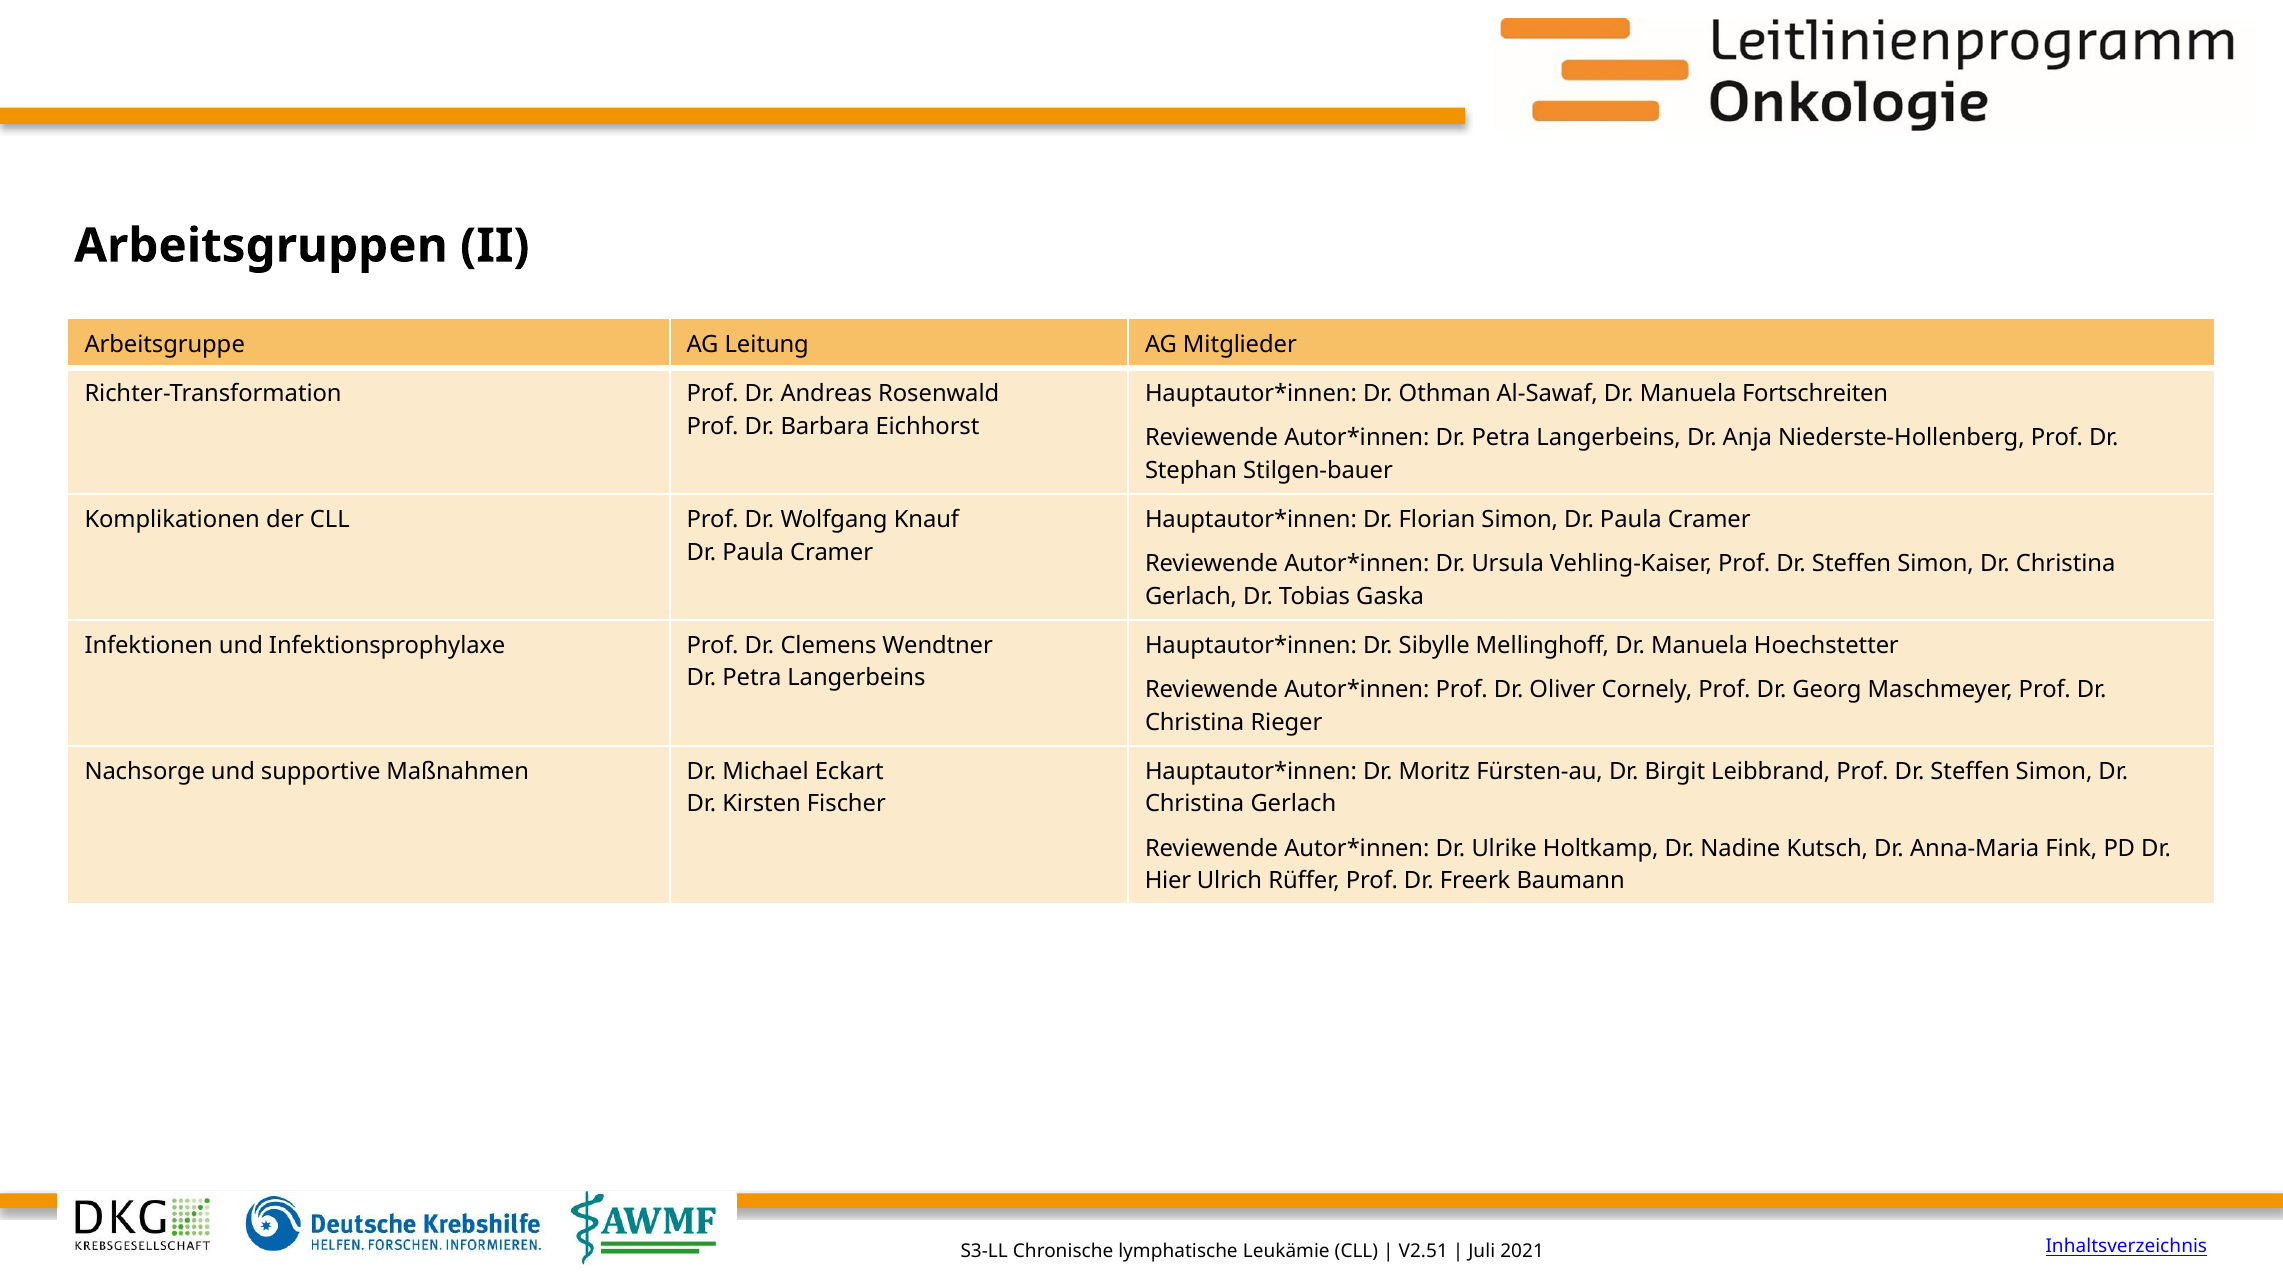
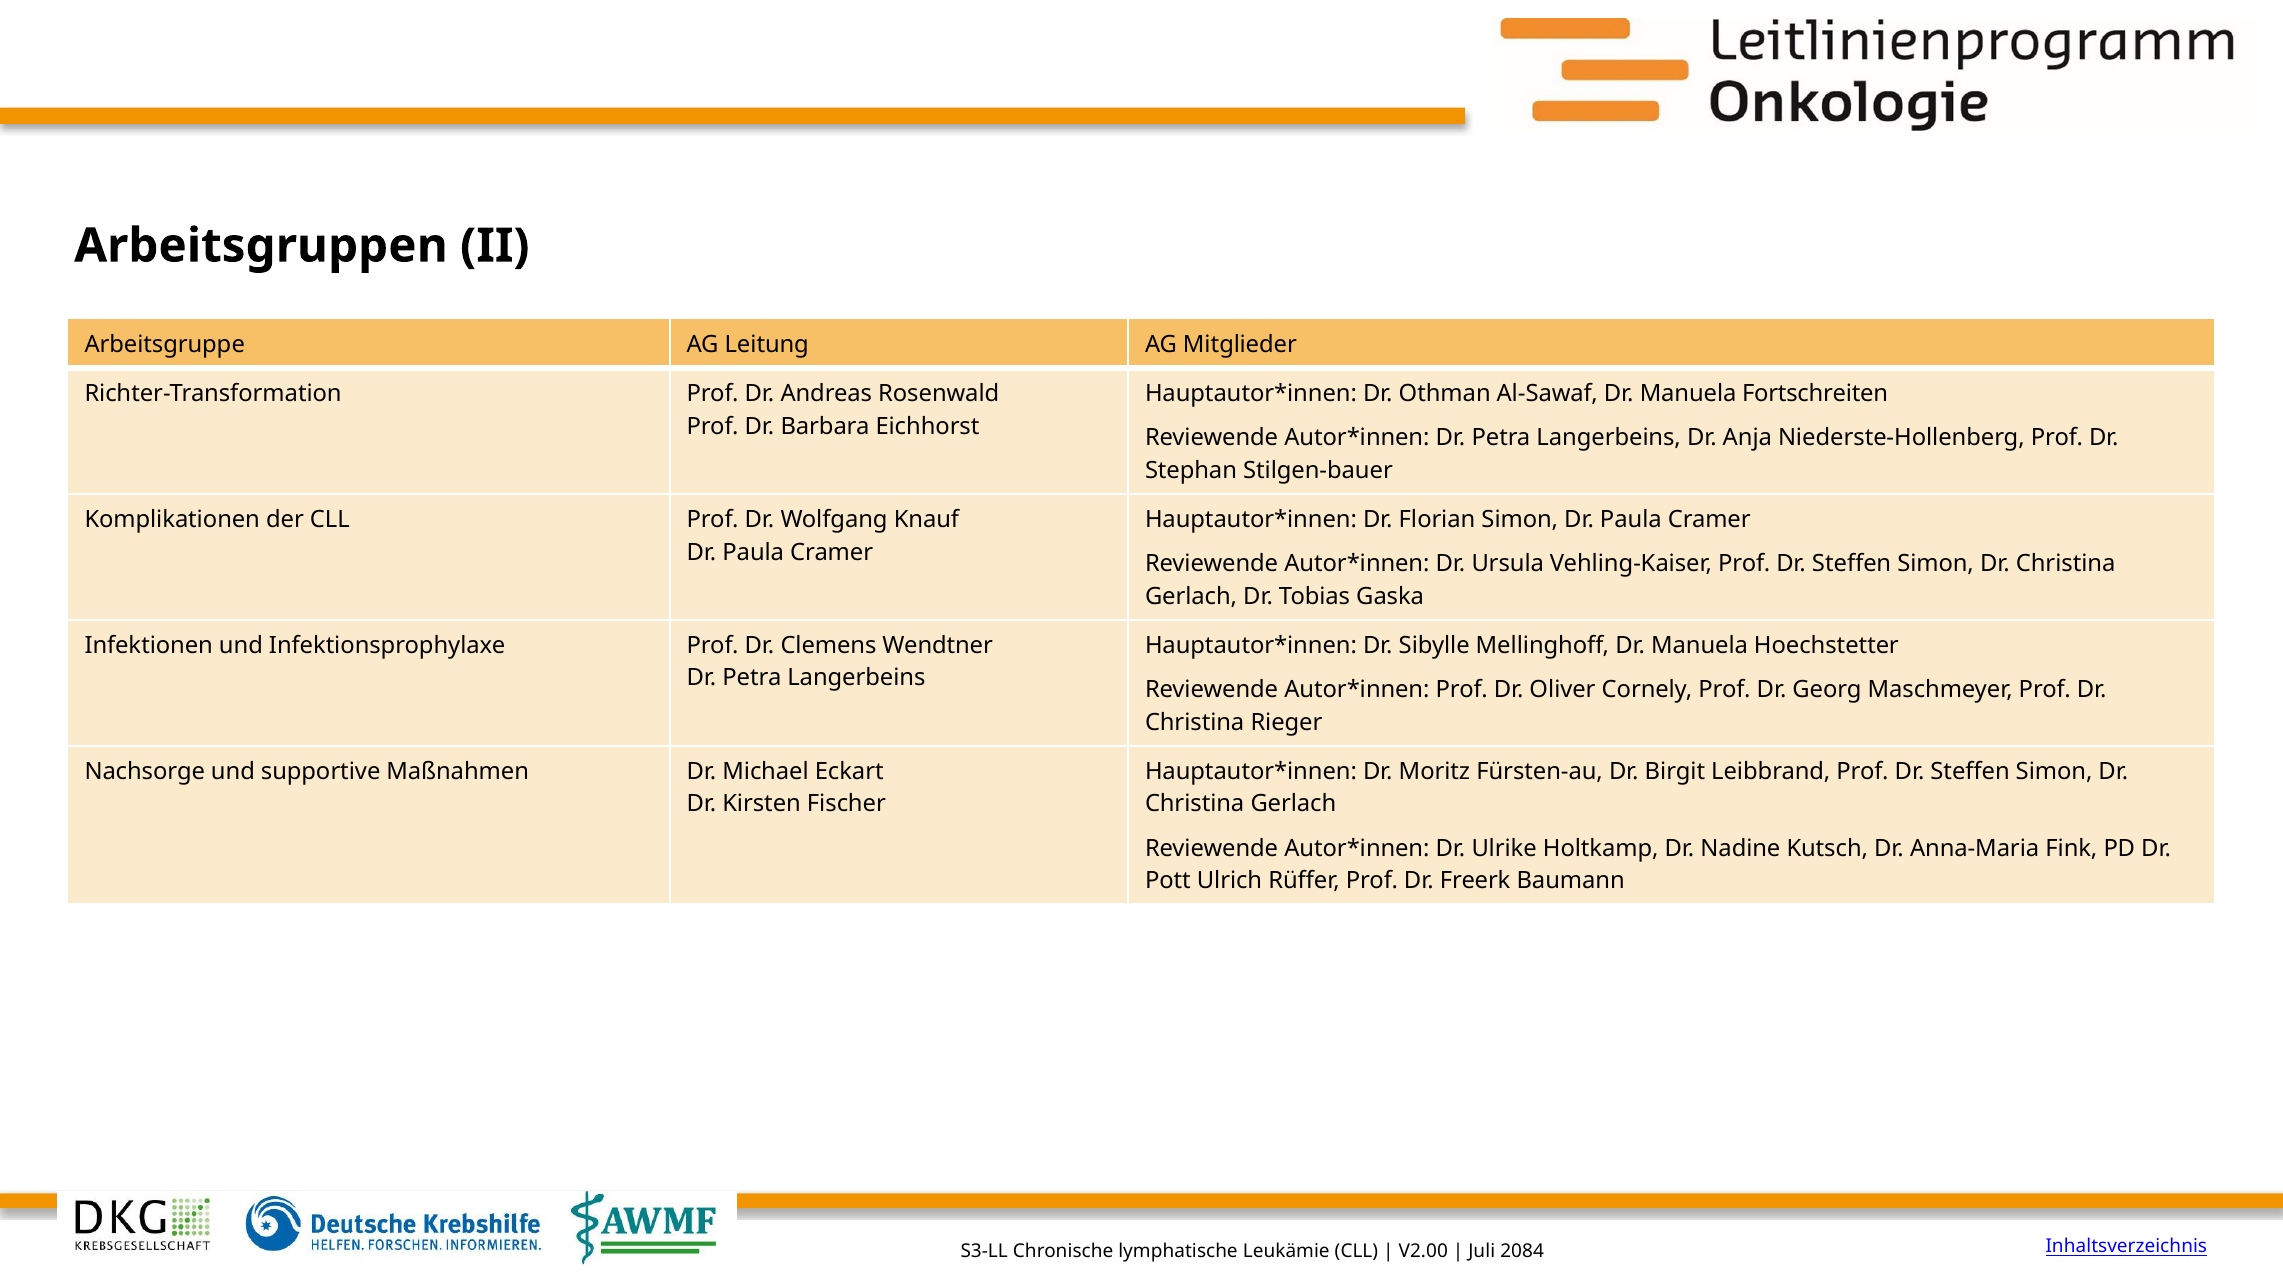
Hier: Hier -> Pott
V2.51: V2.51 -> V2.00
2021: 2021 -> 2084
